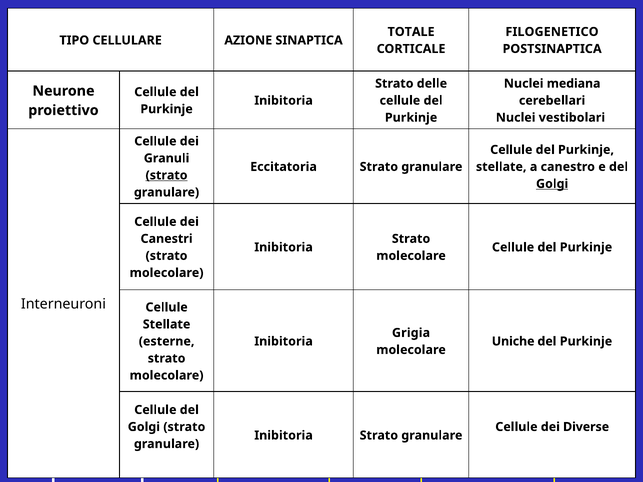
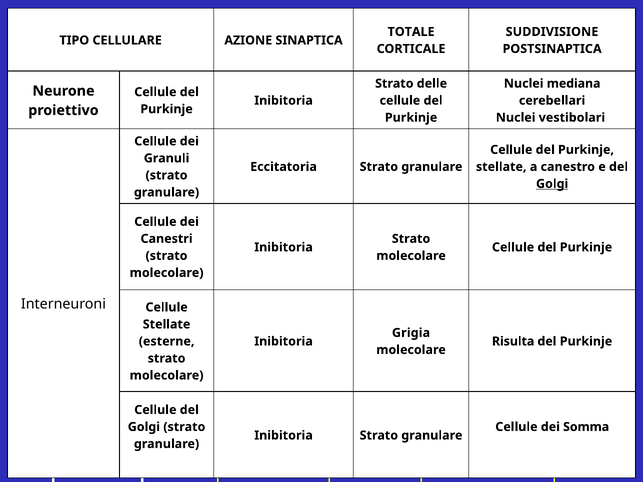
FILOGENETICO: FILOGENETICO -> SUDDIVISIONE
strato at (167, 175) underline: present -> none
Uniche: Uniche -> Risulta
Diverse: Diverse -> Somma
